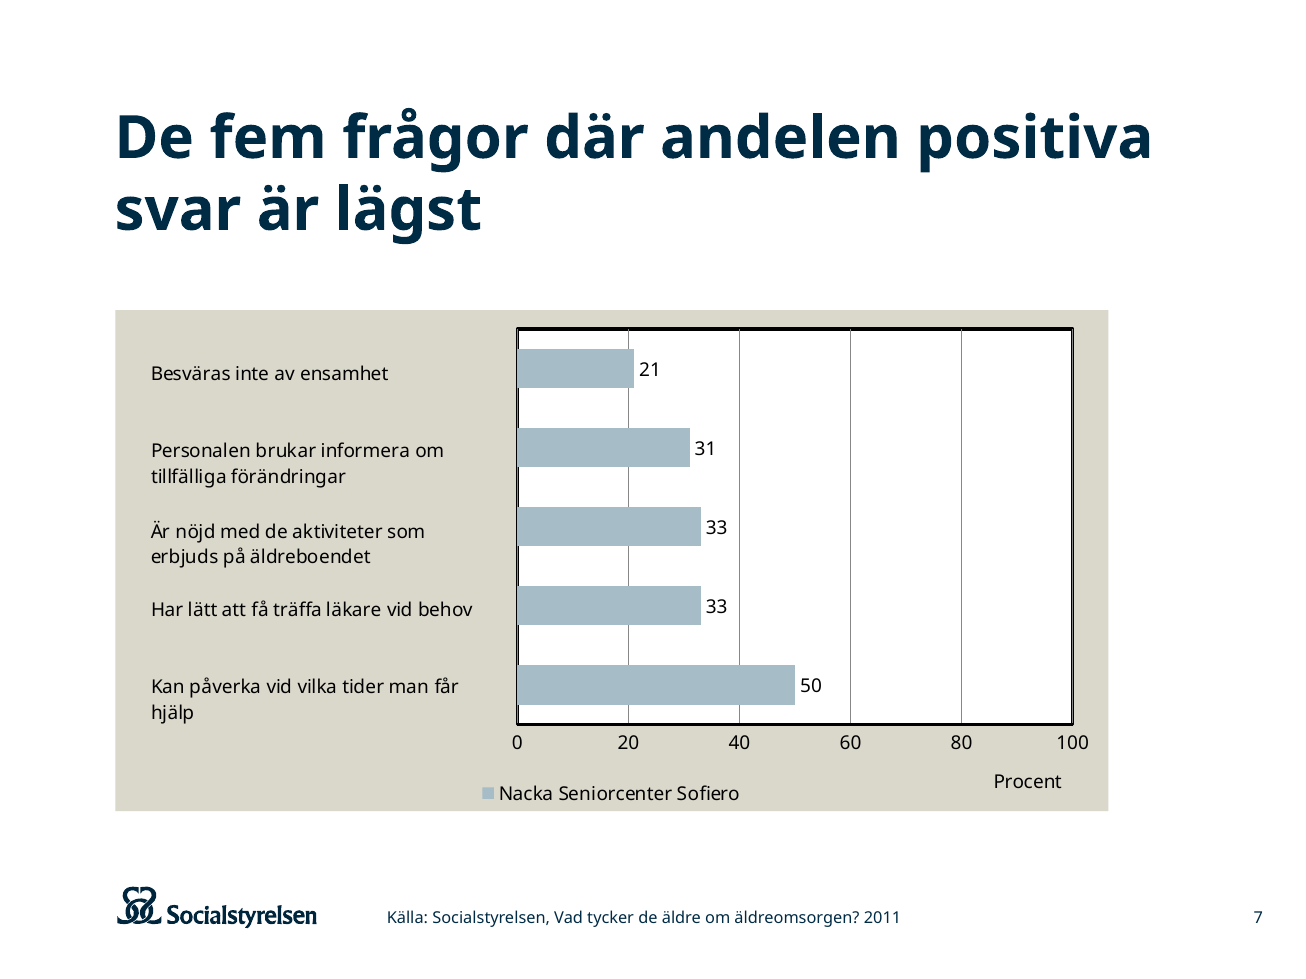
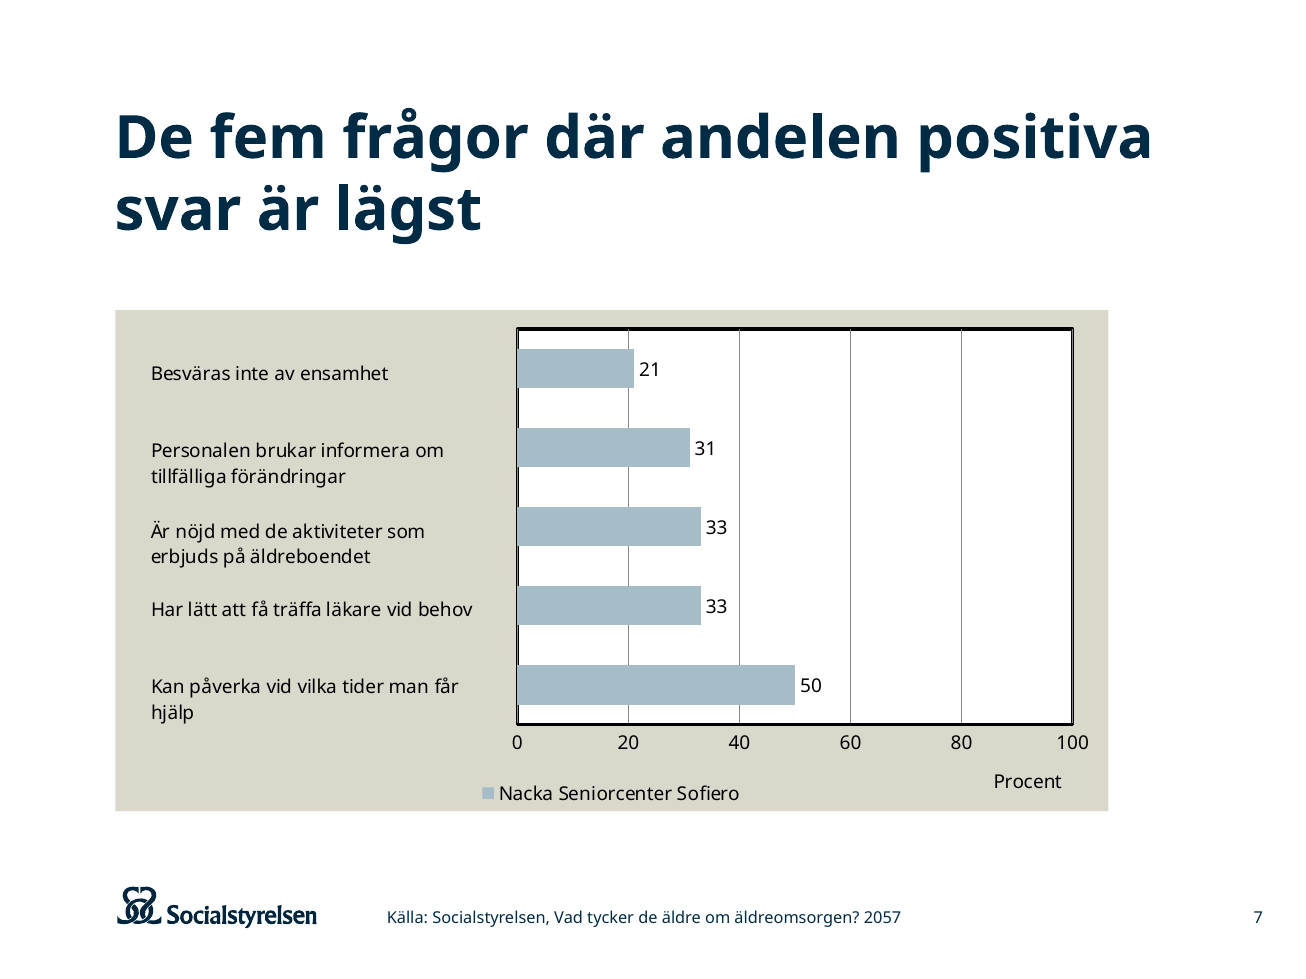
2011: 2011 -> 2057
